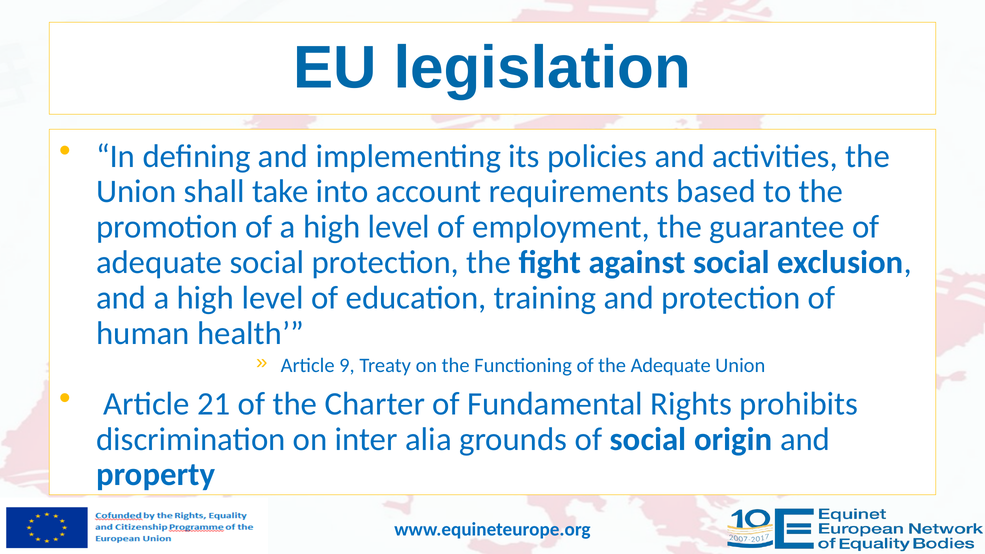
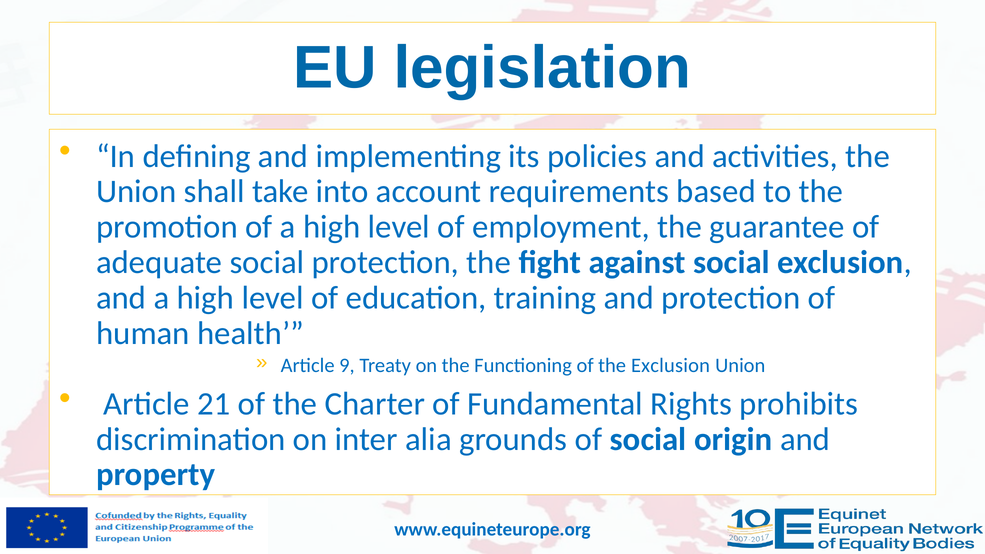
the Adequate: Adequate -> Exclusion
